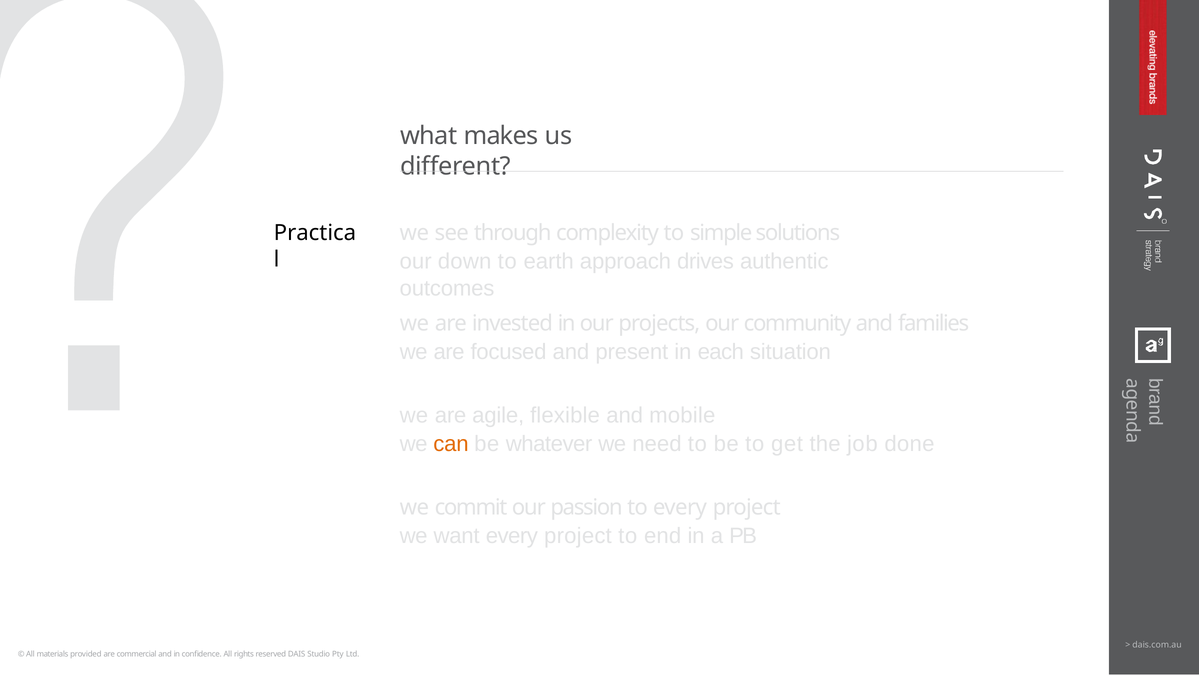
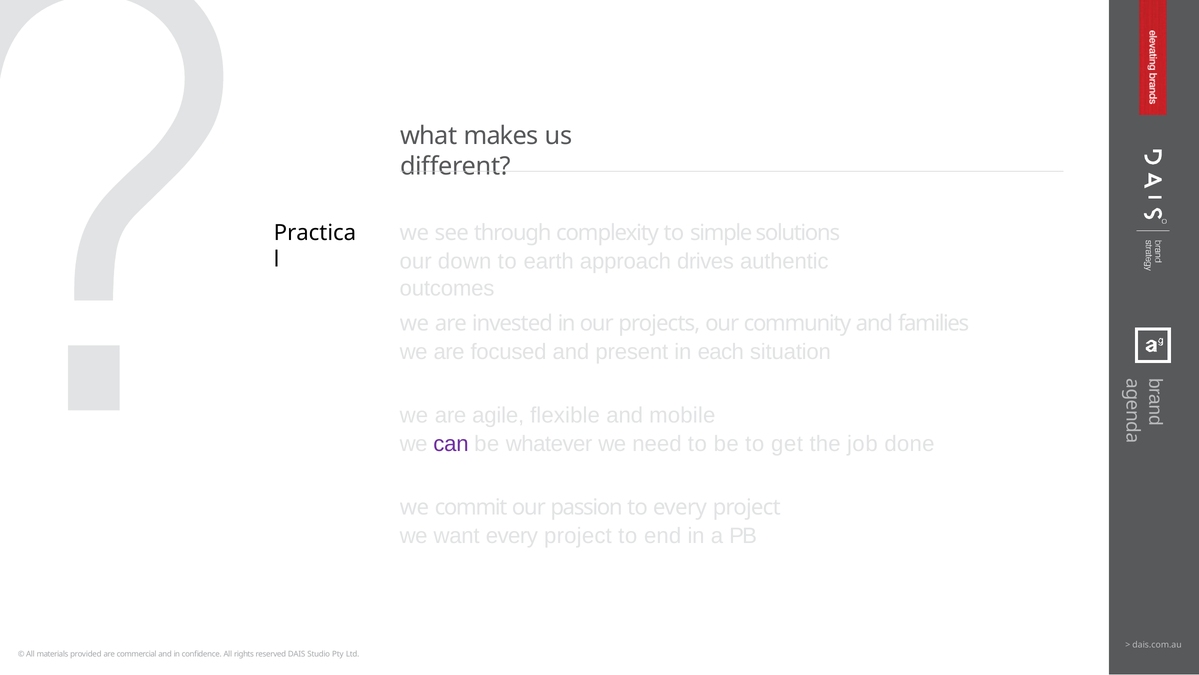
can colour: orange -> purple
